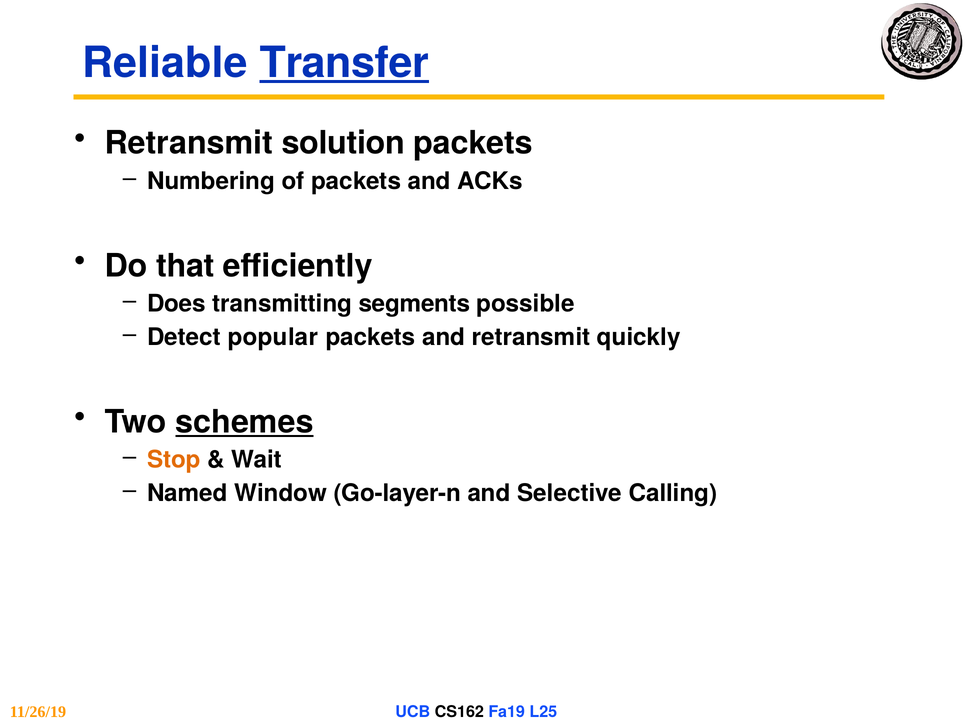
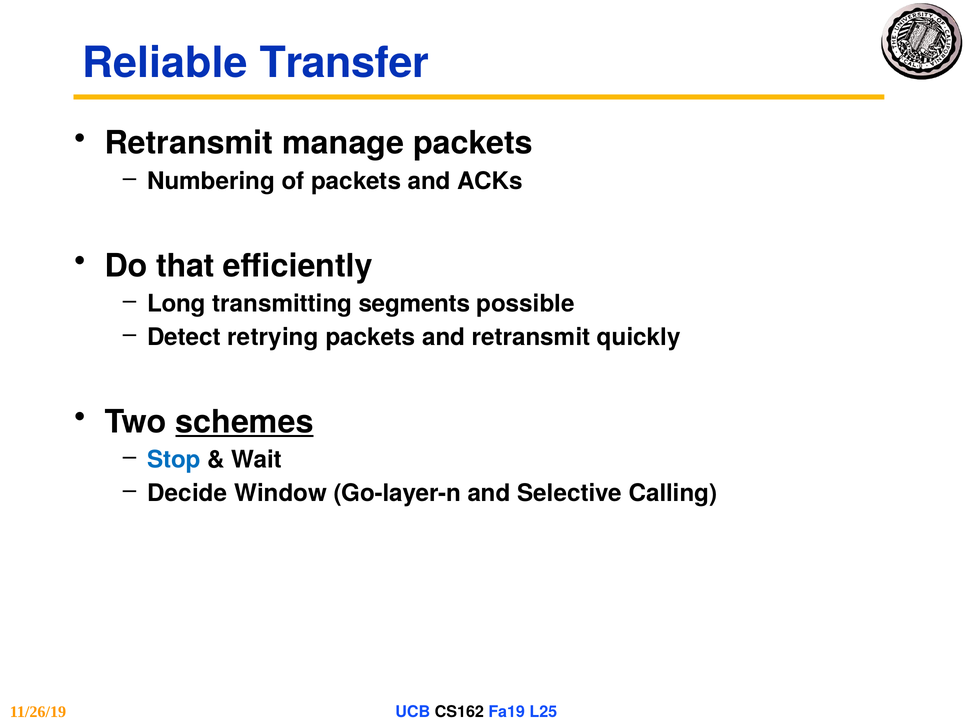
Transfer underline: present -> none
solution: solution -> manage
Does: Does -> Long
popular: popular -> retrying
Stop colour: orange -> blue
Named: Named -> Decide
